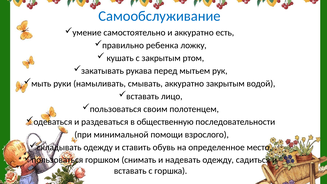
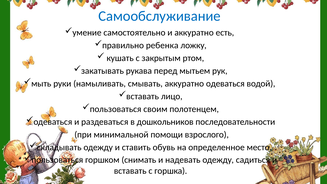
аккуратно закрытым: закрытым -> одеваться
общественную: общественную -> дошкольников
